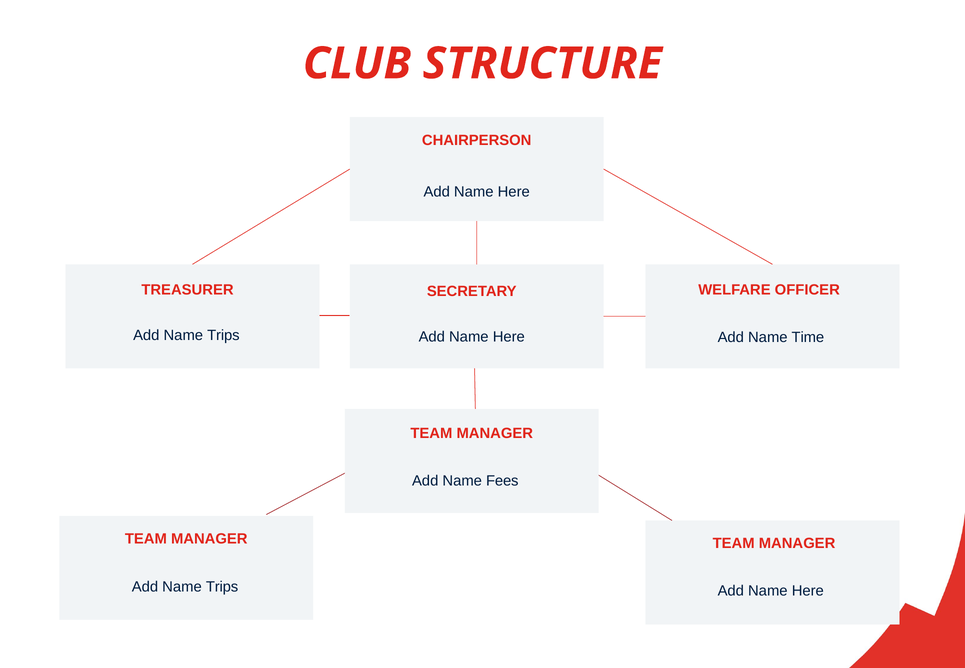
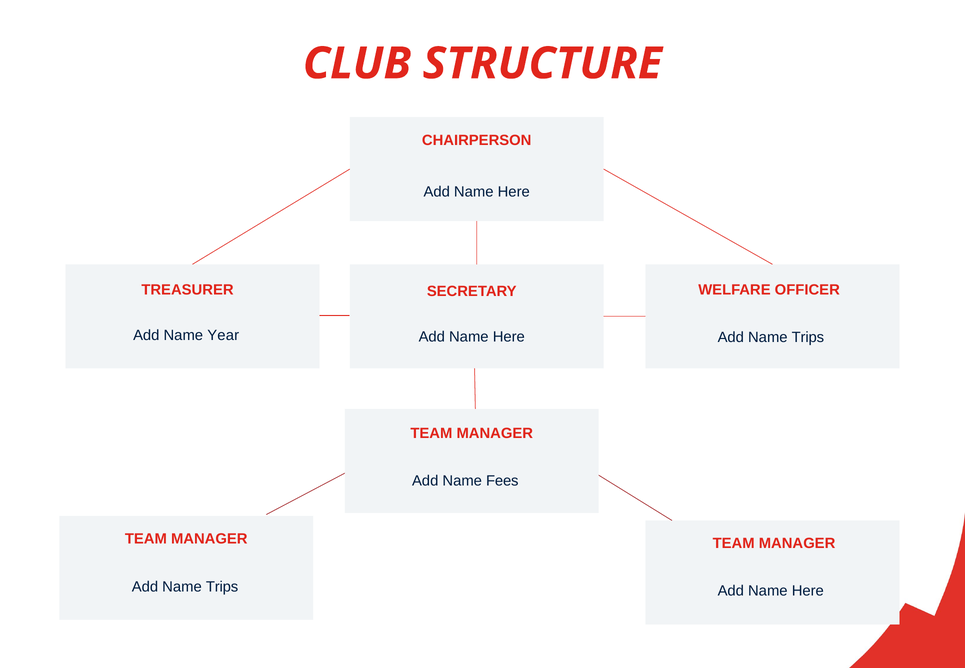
Trips at (223, 336): Trips -> Year
Time at (808, 338): Time -> Trips
